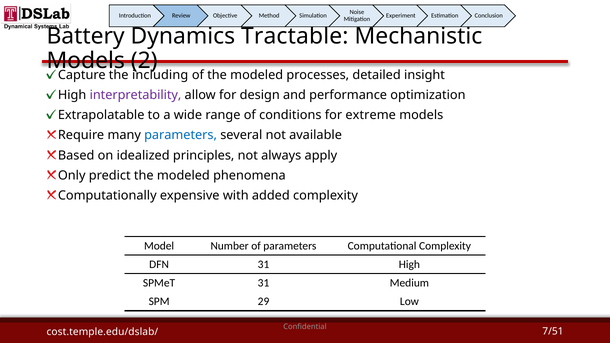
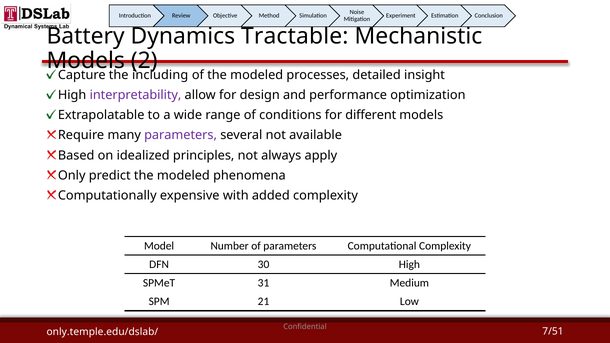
extreme: extreme -> different
parameters at (181, 135) colour: blue -> purple
DFN 31: 31 -> 30
29: 29 -> 21
cost.temple.edu/dslab/: cost.temple.edu/dslab/ -> only.temple.edu/dslab/
